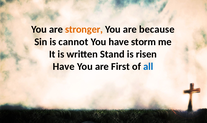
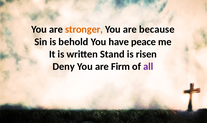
cannot: cannot -> behold
storm: storm -> peace
Have at (64, 66): Have -> Deny
First: First -> Firm
all colour: blue -> purple
